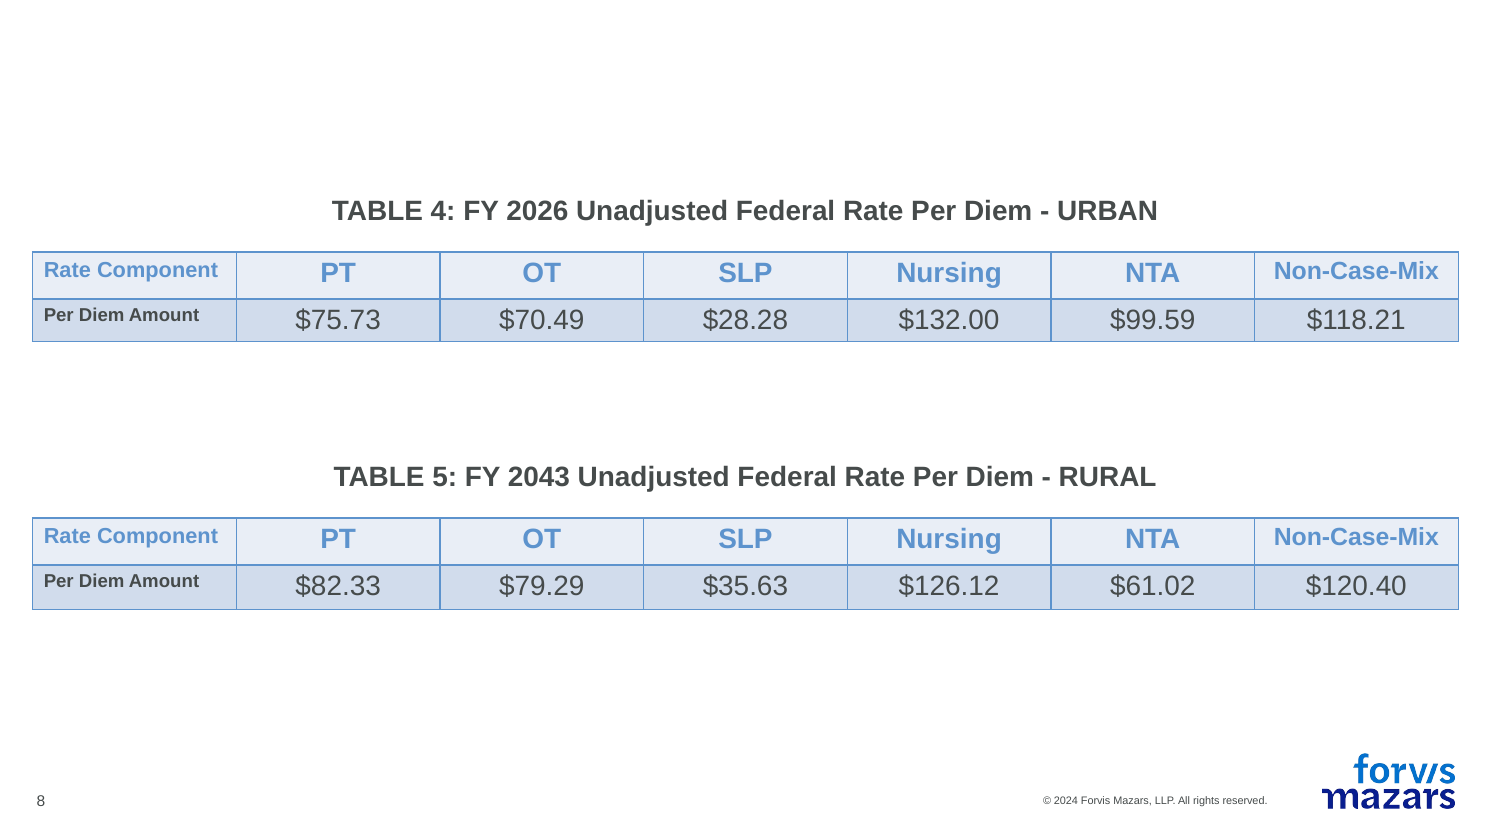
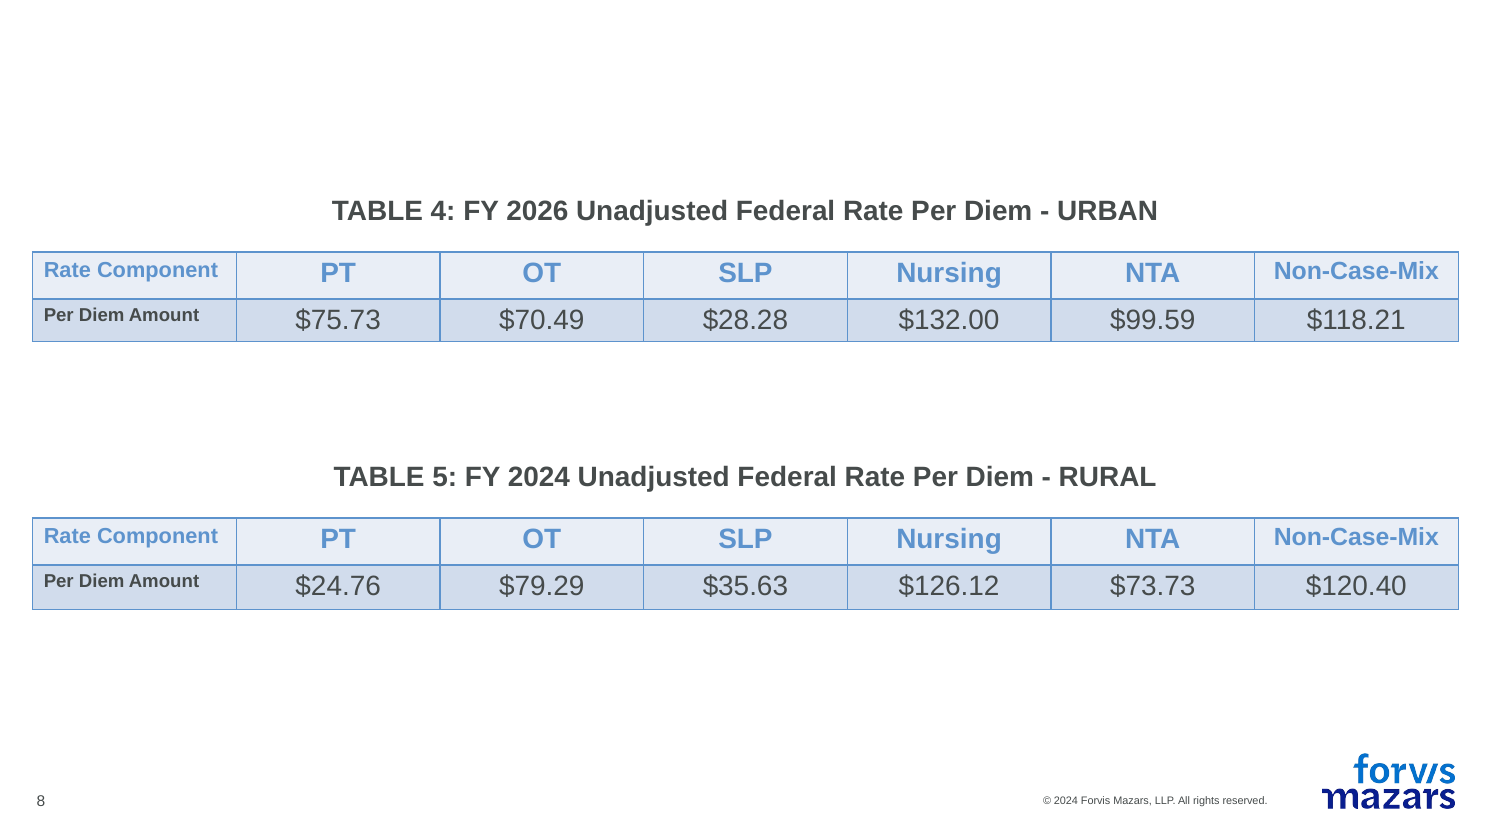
FY 2043: 2043 -> 2024
$82.33: $82.33 -> $24.76
$61.02: $61.02 -> $73.73
